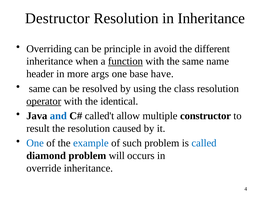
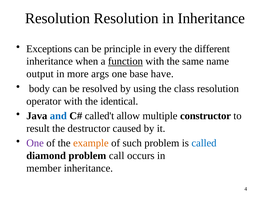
Destructor at (57, 18): Destructor -> Resolution
Overriding: Overriding -> Exceptions
avoid: avoid -> every
header: header -> output
same at (39, 89): same -> body
operator underline: present -> none
the resolution: resolution -> destructor
One at (35, 143) colour: blue -> purple
example colour: blue -> orange
will: will -> call
override: override -> member
